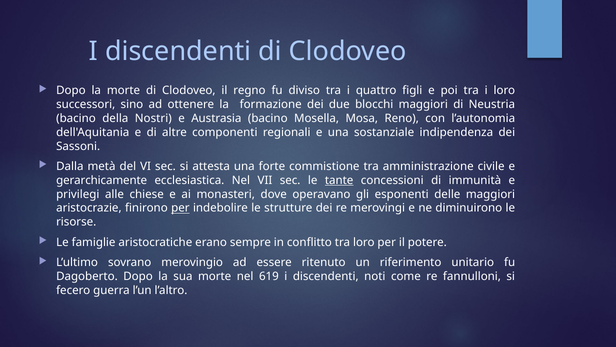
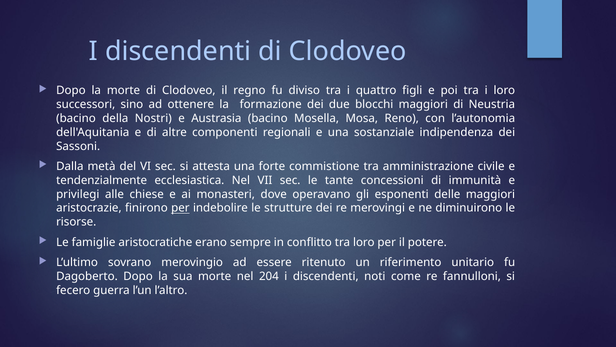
gerarchicamente: gerarchicamente -> tendenzialmente
tante underline: present -> none
619: 619 -> 204
